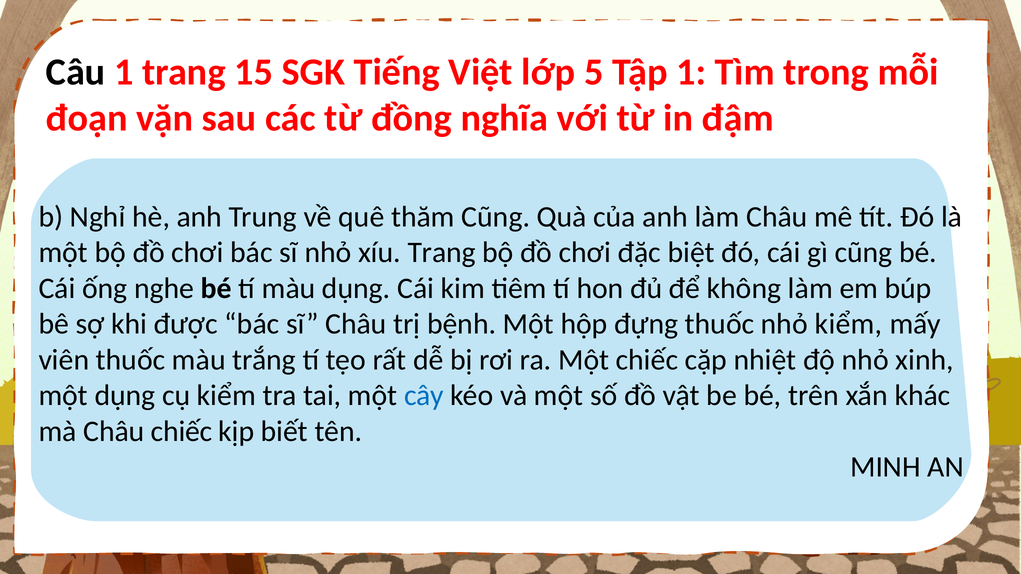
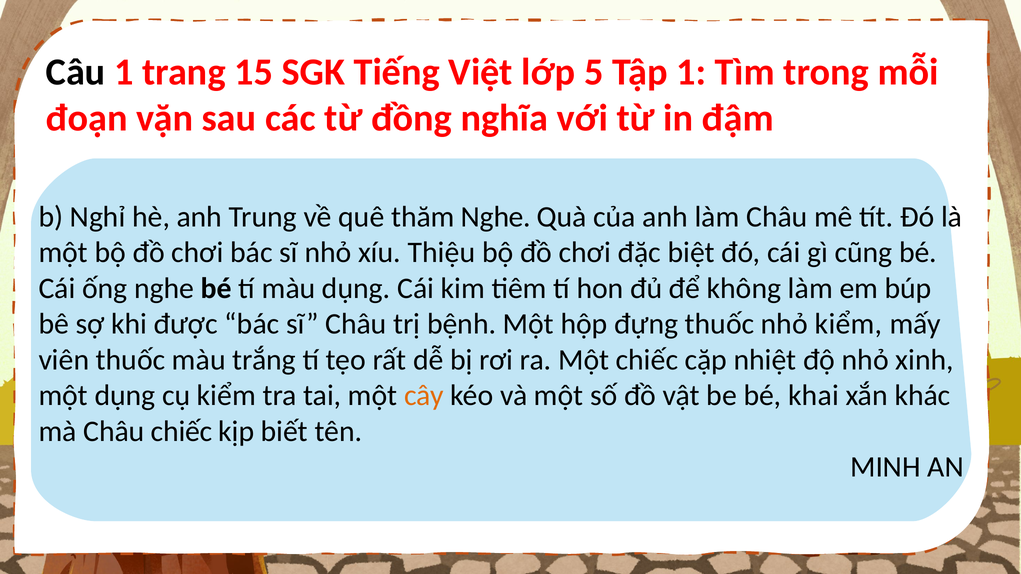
thăm Cũng: Cũng -> Nghe
xíu Trang: Trang -> Thiệu
cây colour: blue -> orange
trên: trên -> khai
